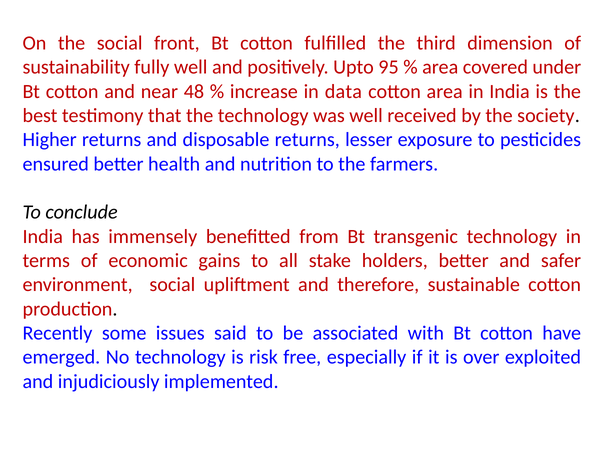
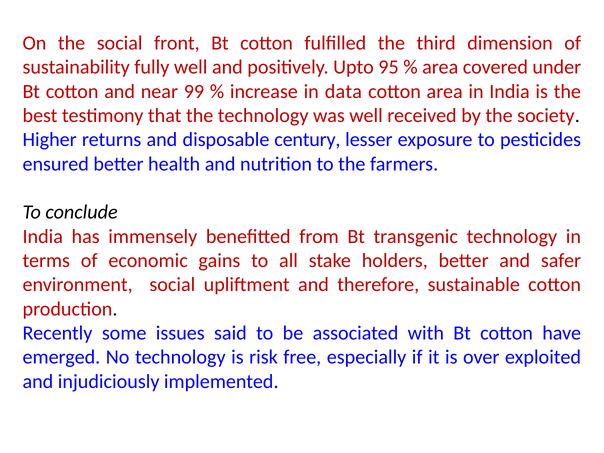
48: 48 -> 99
disposable returns: returns -> century
